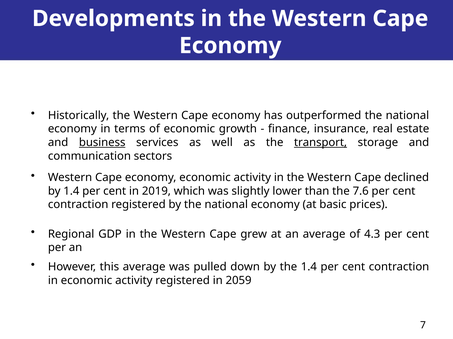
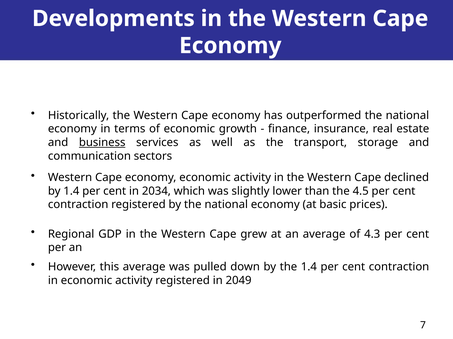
transport underline: present -> none
2019: 2019 -> 2034
7.6: 7.6 -> 4.5
2059: 2059 -> 2049
